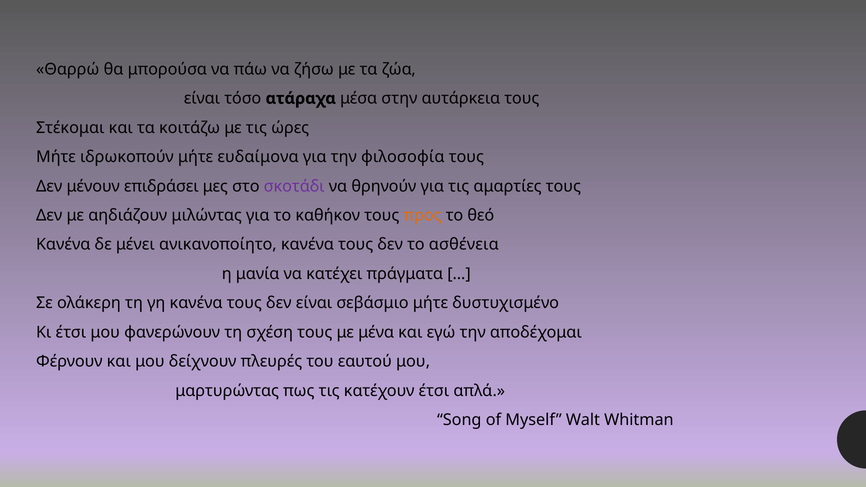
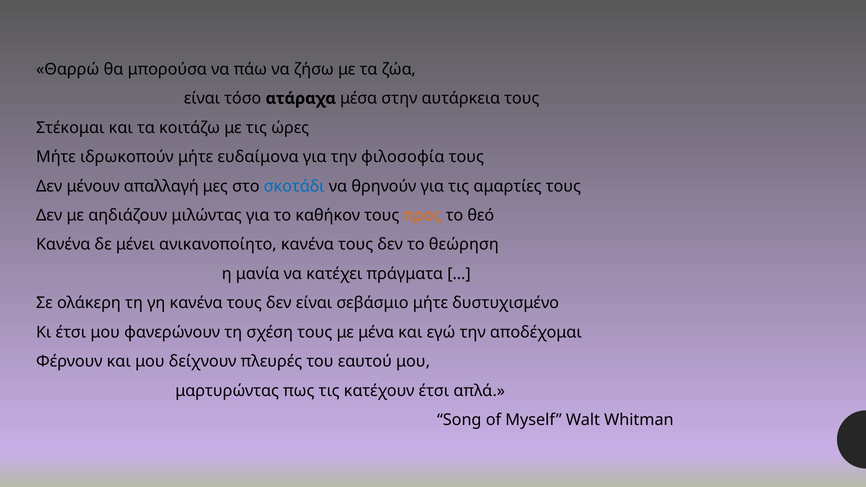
επιδράσει: επιδράσει -> απαλλαγή
σκοτάδι colour: purple -> blue
ασθένεια: ασθένεια -> θεώρηση
